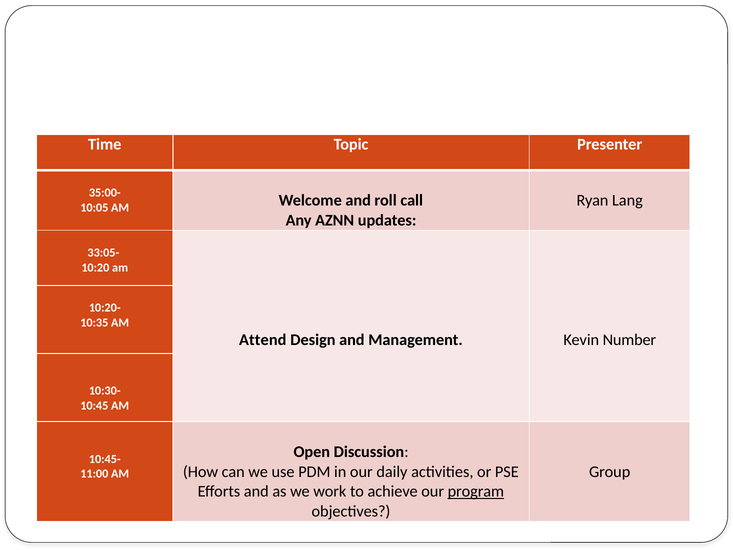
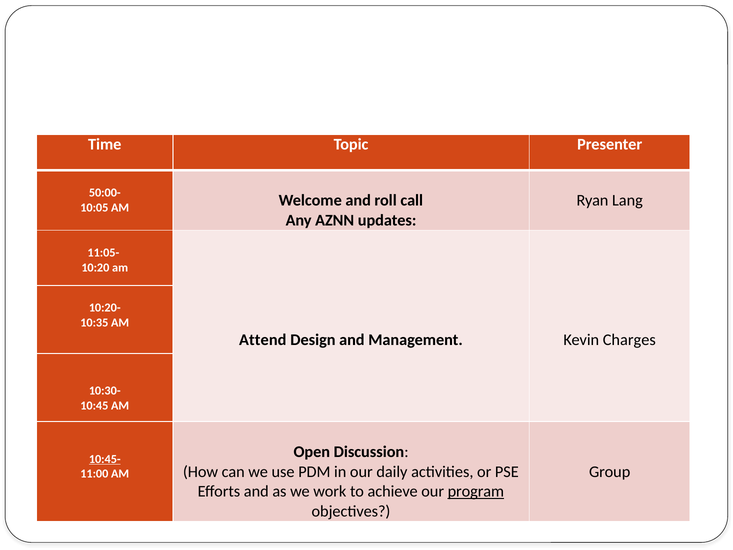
35:00-: 35:00- -> 50:00-
33:05-: 33:05- -> 11:05-
Number: Number -> Charges
10:45- underline: none -> present
